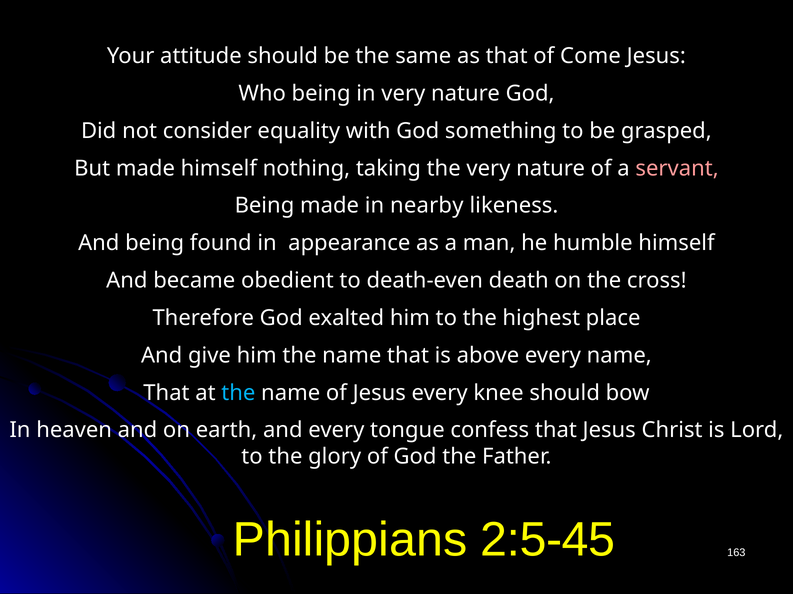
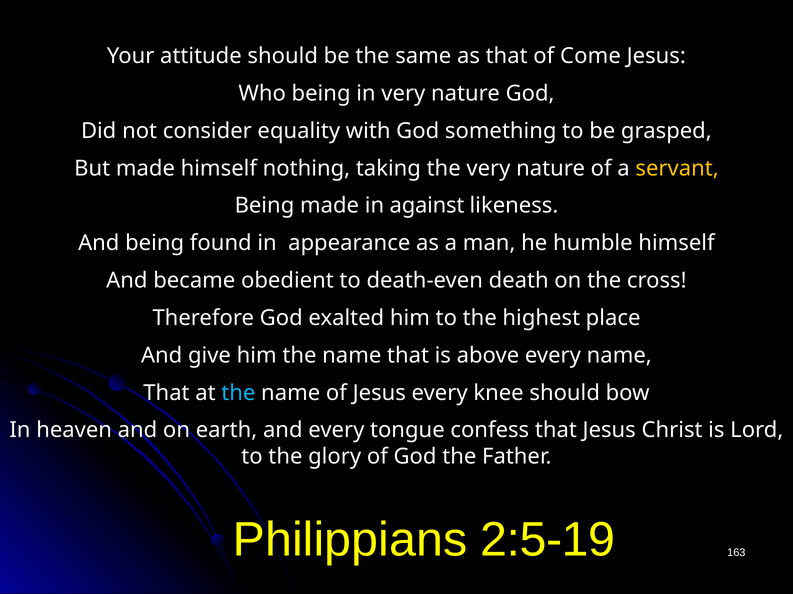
servant colour: pink -> yellow
nearby: nearby -> against
2:5-45: 2:5-45 -> 2:5-19
